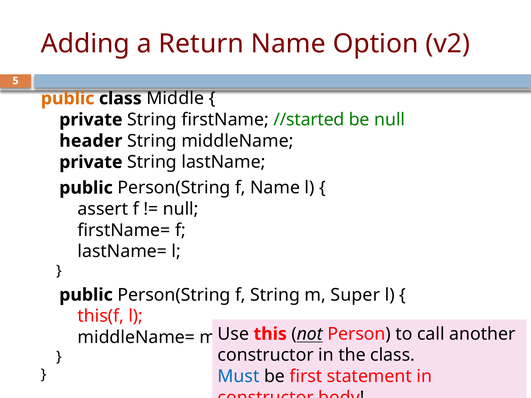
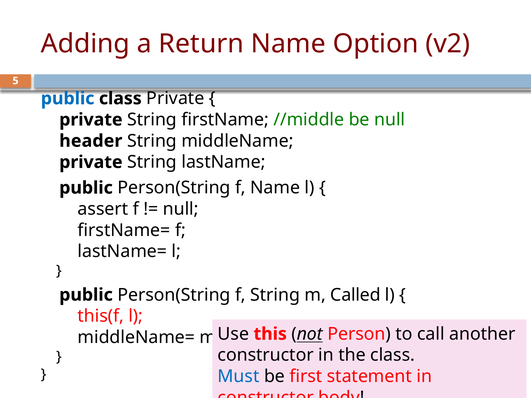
public at (68, 99) colour: orange -> blue
class Middle: Middle -> Private
//started: //started -> //middle
Super: Super -> Called
